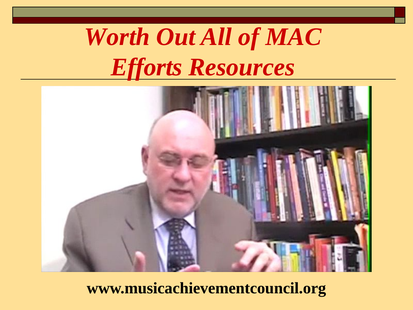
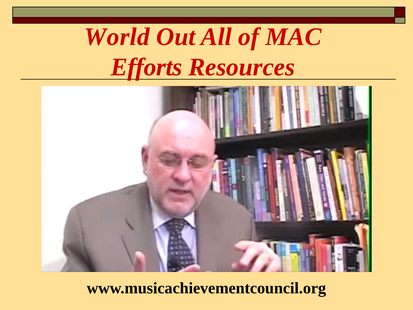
Worth: Worth -> World
